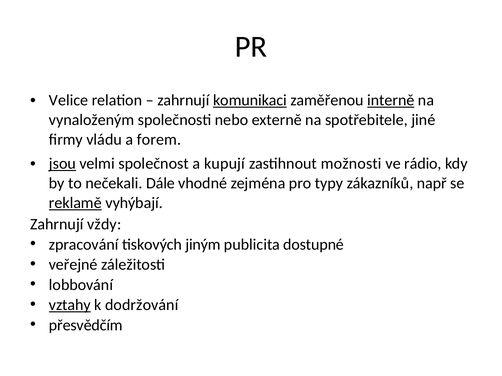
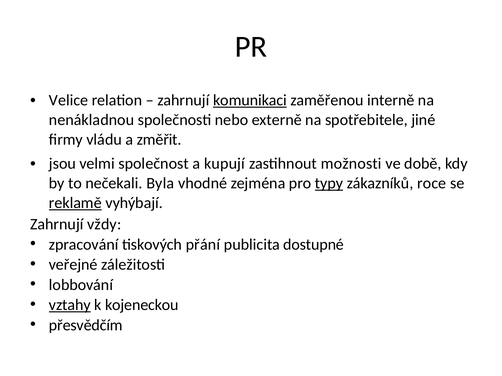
interně underline: present -> none
vynaloženým: vynaloženým -> nenákladnou
forem: forem -> změřit
jsou underline: present -> none
rádio: rádio -> době
Dále: Dále -> Byla
typy underline: none -> present
např: např -> roce
jiným: jiným -> přání
dodržování: dodržování -> kojeneckou
